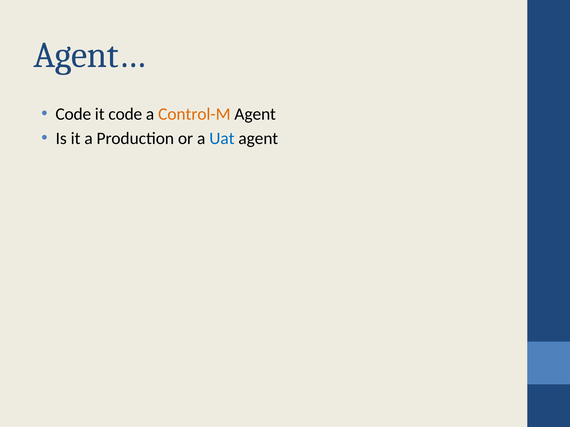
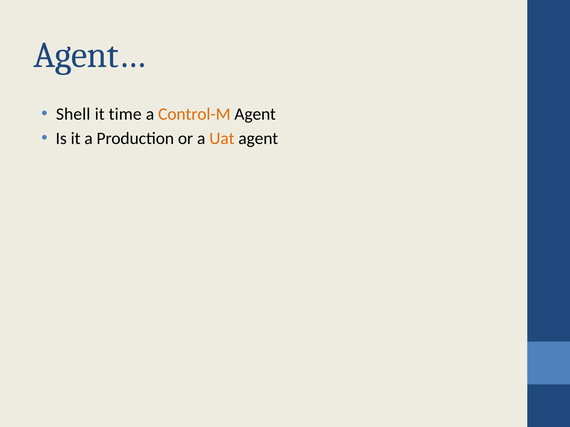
Code at (73, 114): Code -> Shell
it code: code -> time
Uat colour: blue -> orange
